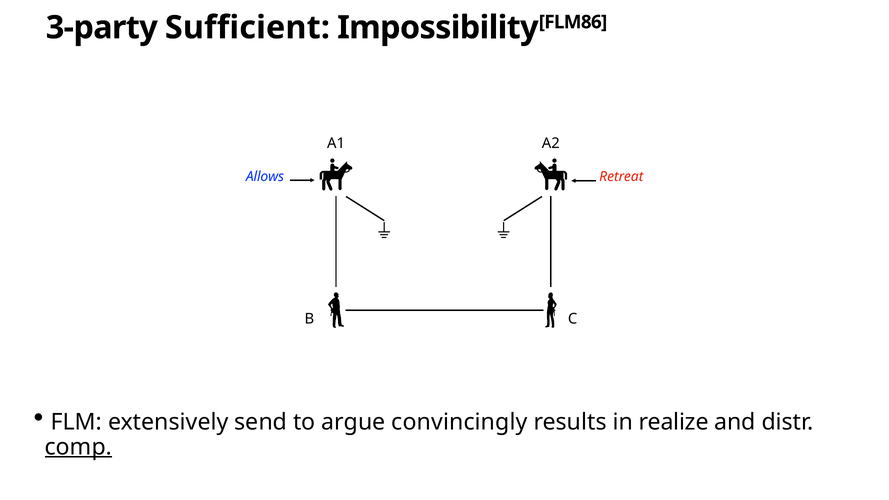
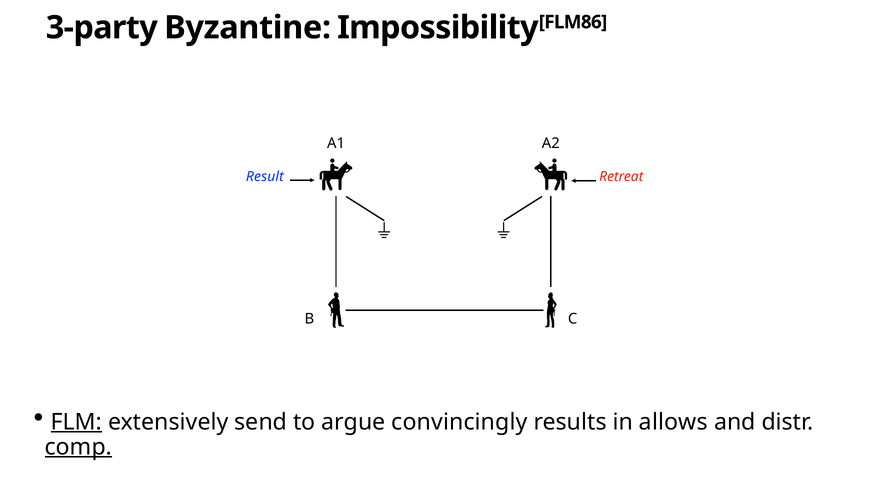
Sufficient: Sufficient -> Byzantine
Allows: Allows -> Result
FLM underline: none -> present
realize: realize -> allows
